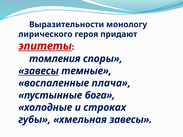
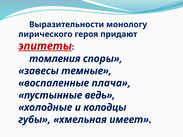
завесы at (39, 71) underline: present -> none
бога: бога -> ведь
строках: строках -> колодцы
хмельная завесы: завесы -> имеет
